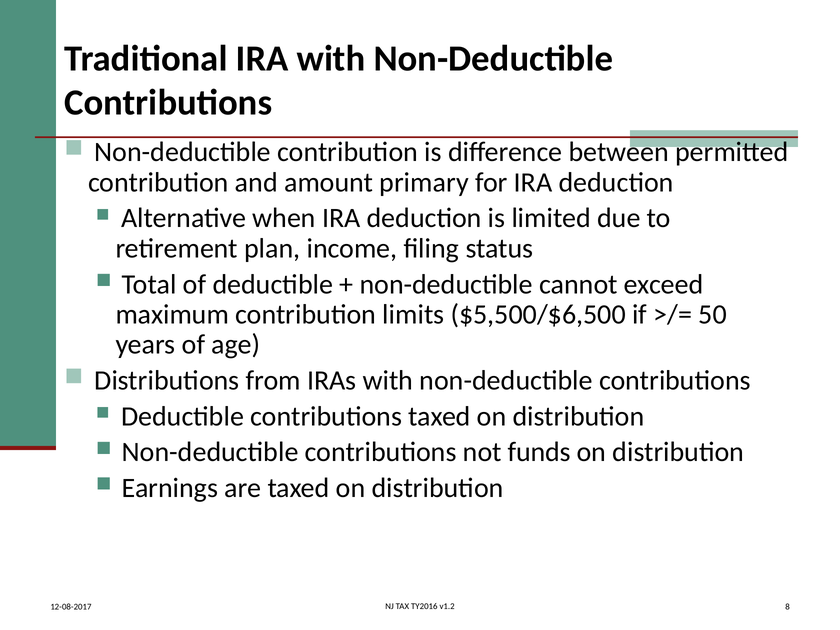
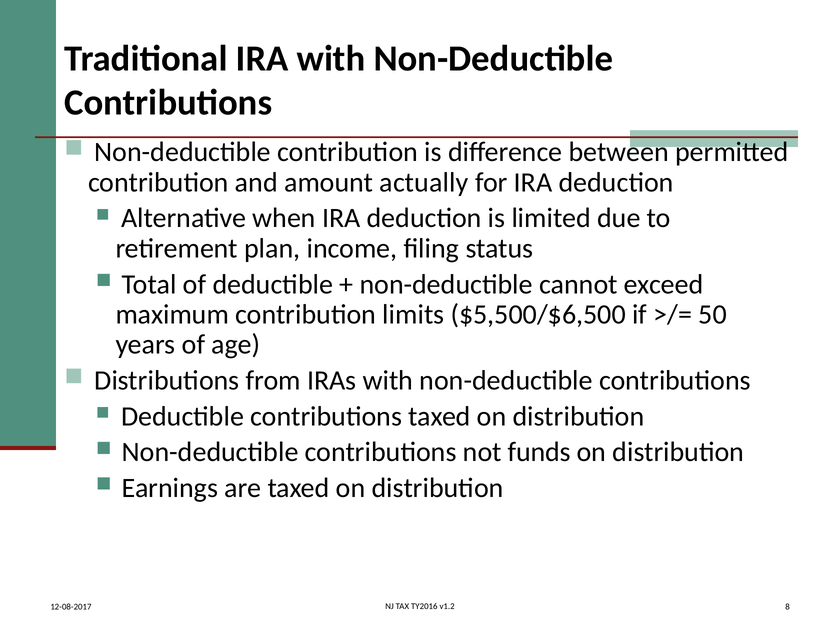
primary: primary -> actually
